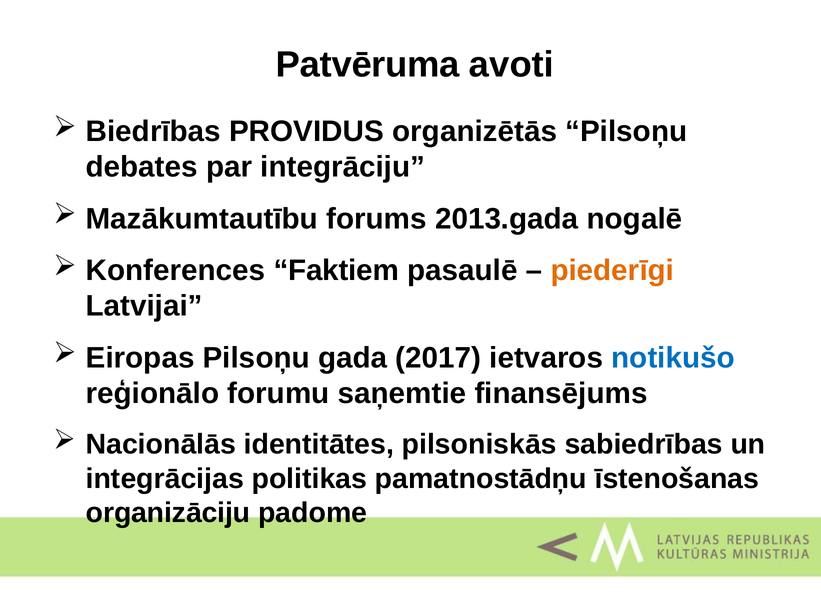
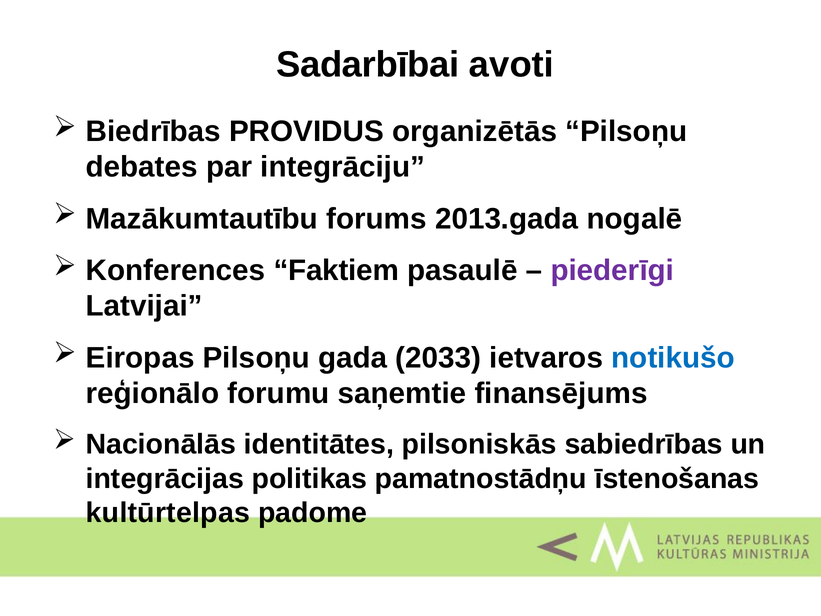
Patvēruma: Patvēruma -> Sadarbībai
piederīgi colour: orange -> purple
2017: 2017 -> 2033
organizāciju: organizāciju -> kultūrtelpas
